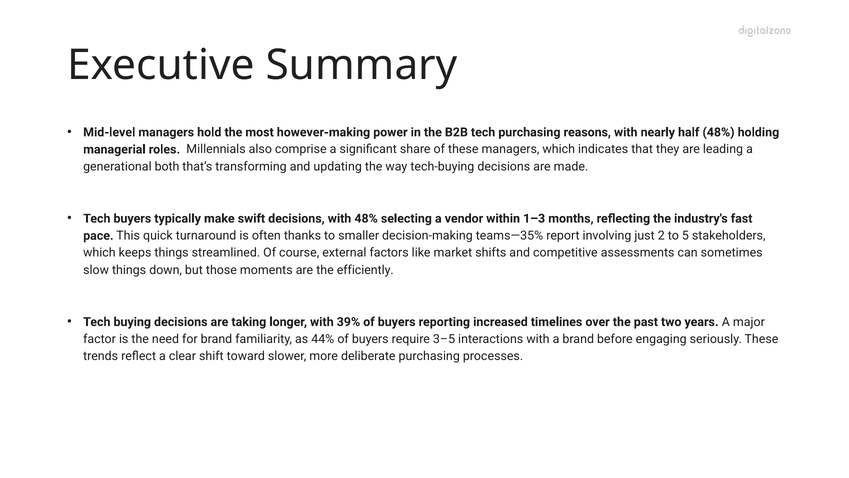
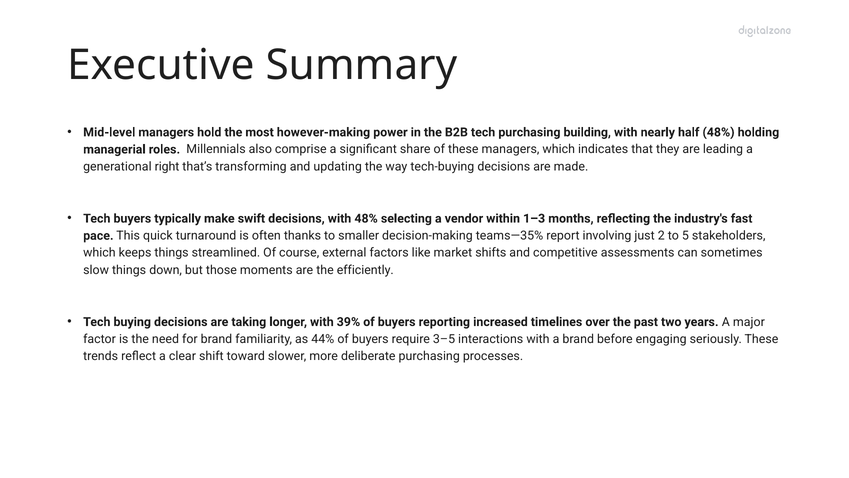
reasons: reasons -> building
both: both -> right
